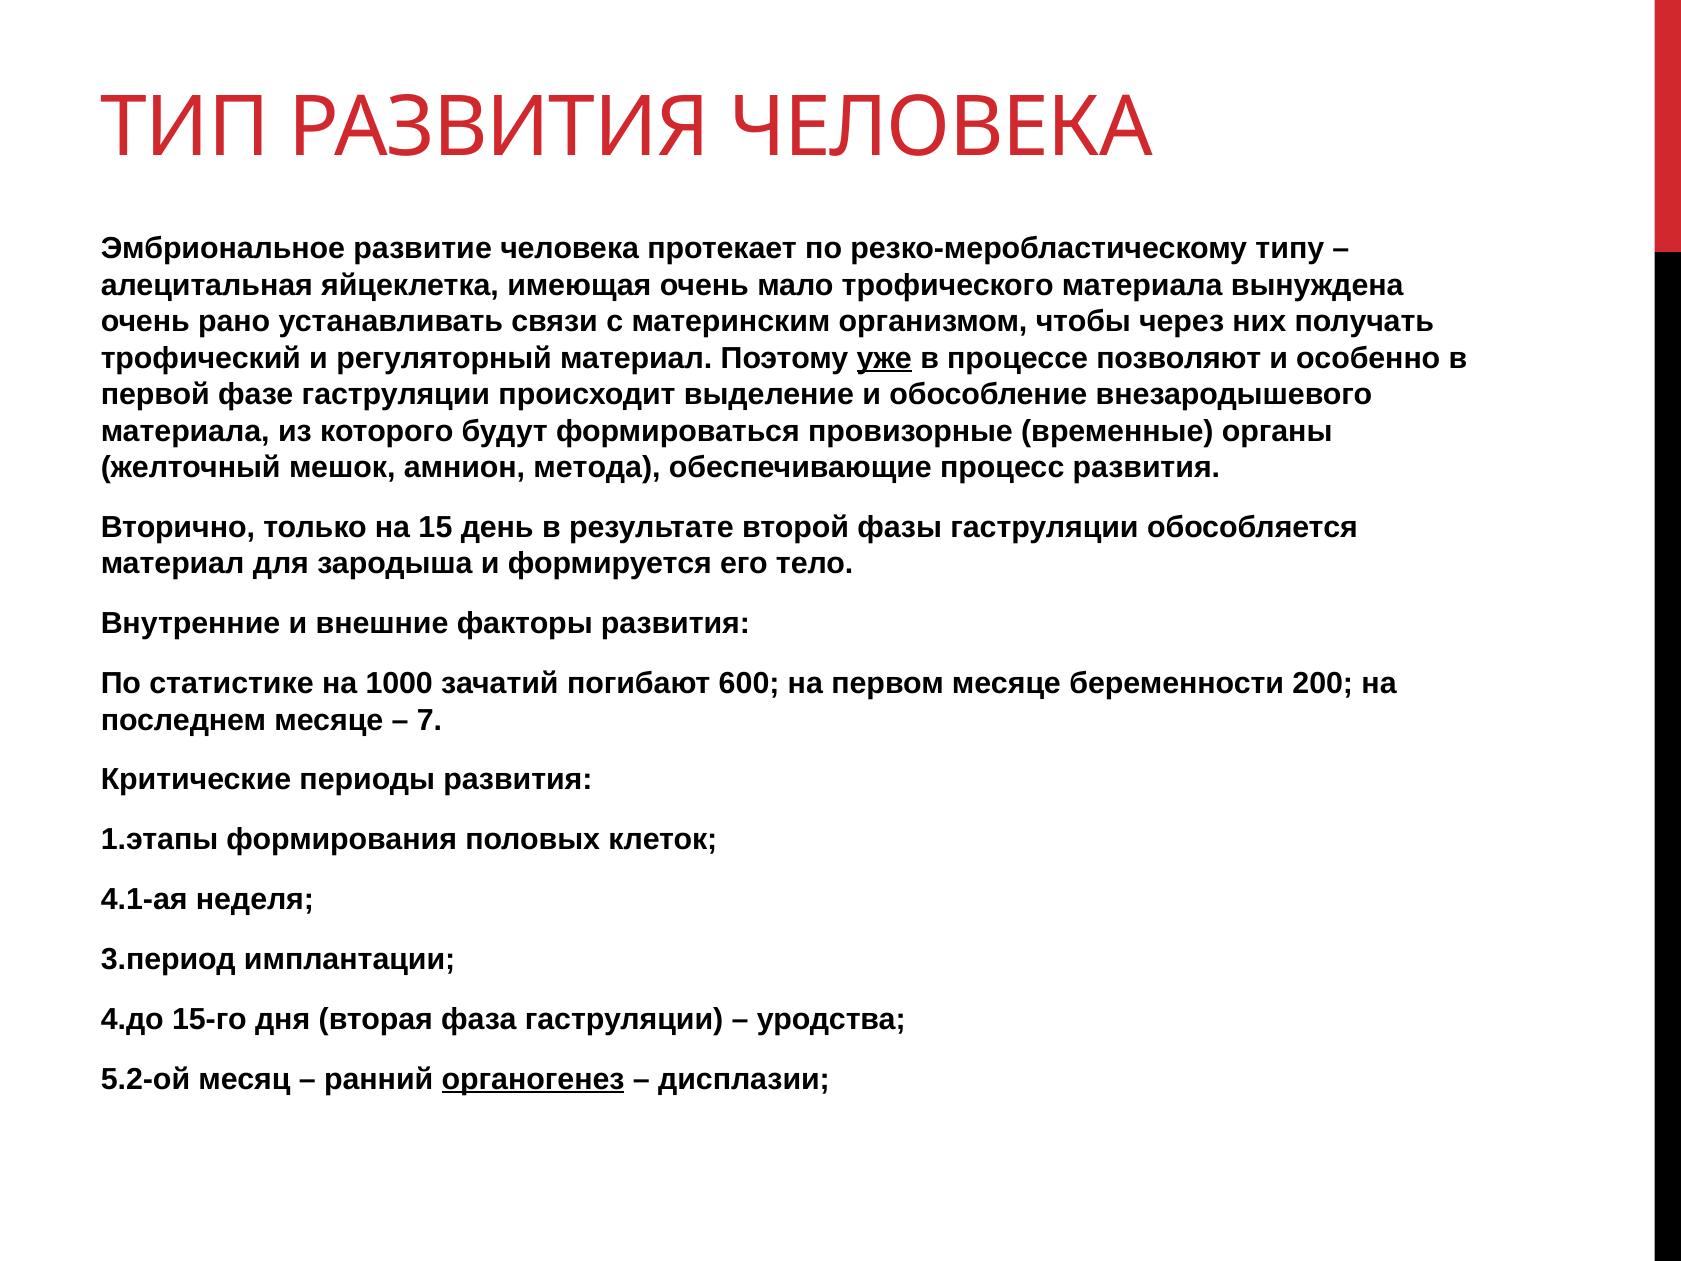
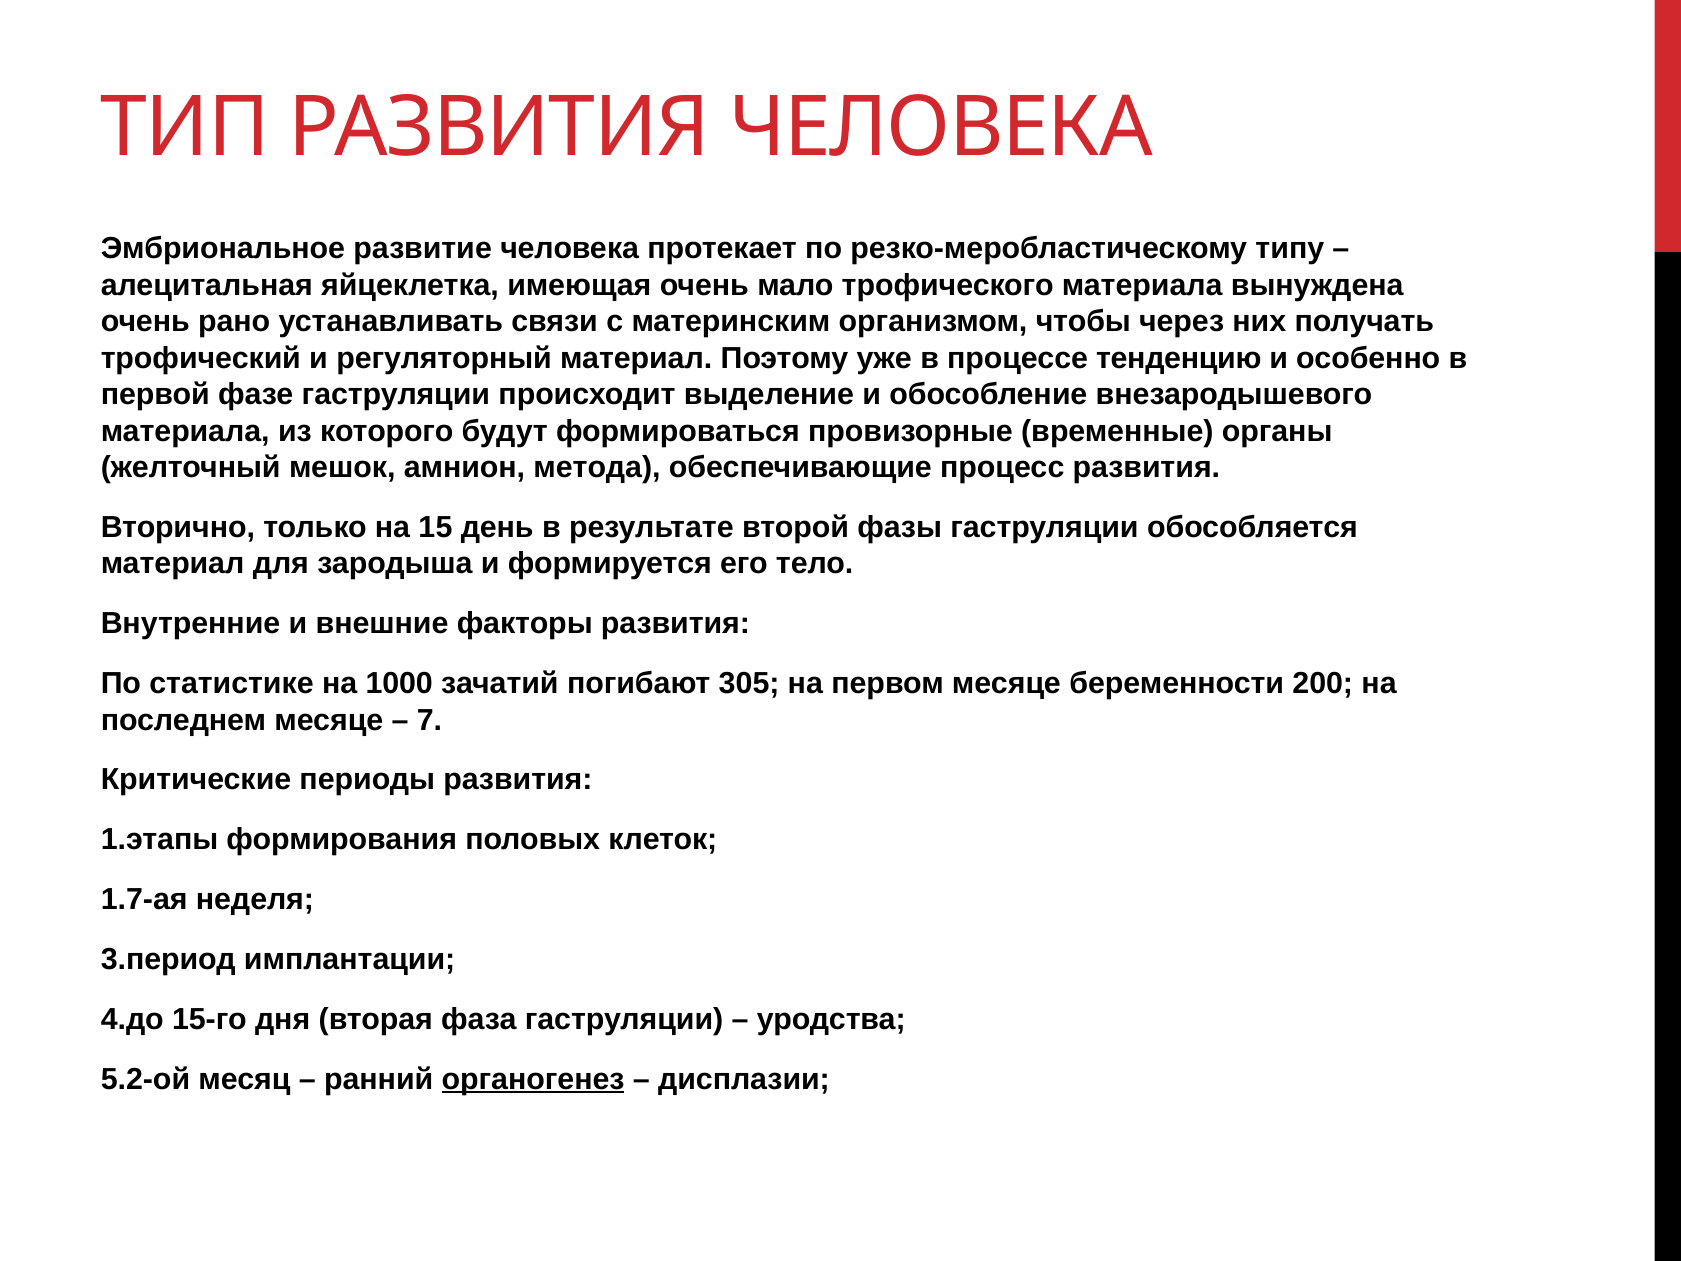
уже underline: present -> none
позволяют: позволяют -> тенденцию
600: 600 -> 305
4.1-ая: 4.1-ая -> 1.7-ая
